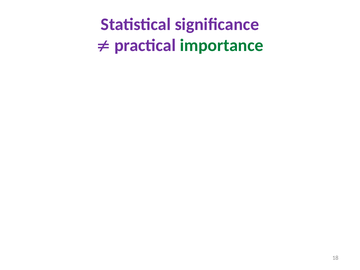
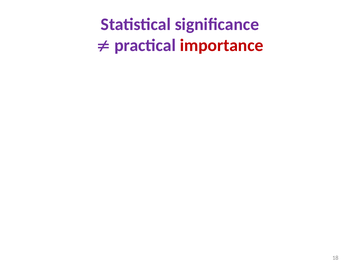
importance colour: green -> red
